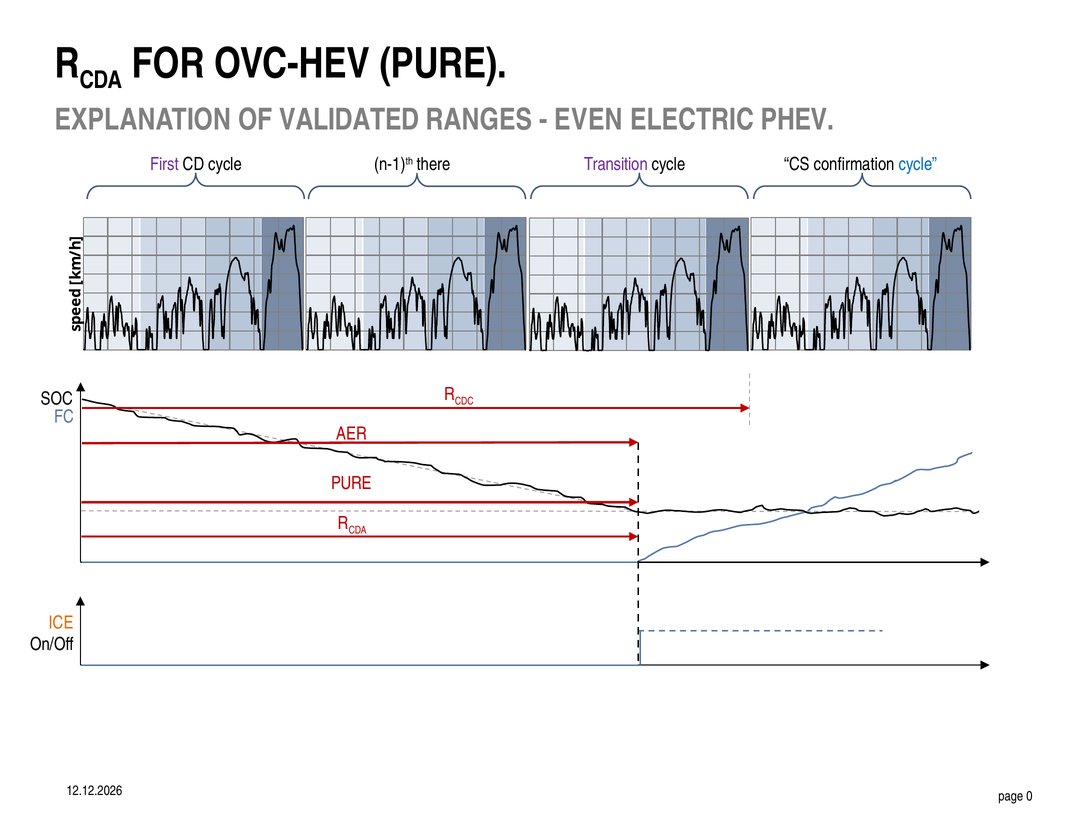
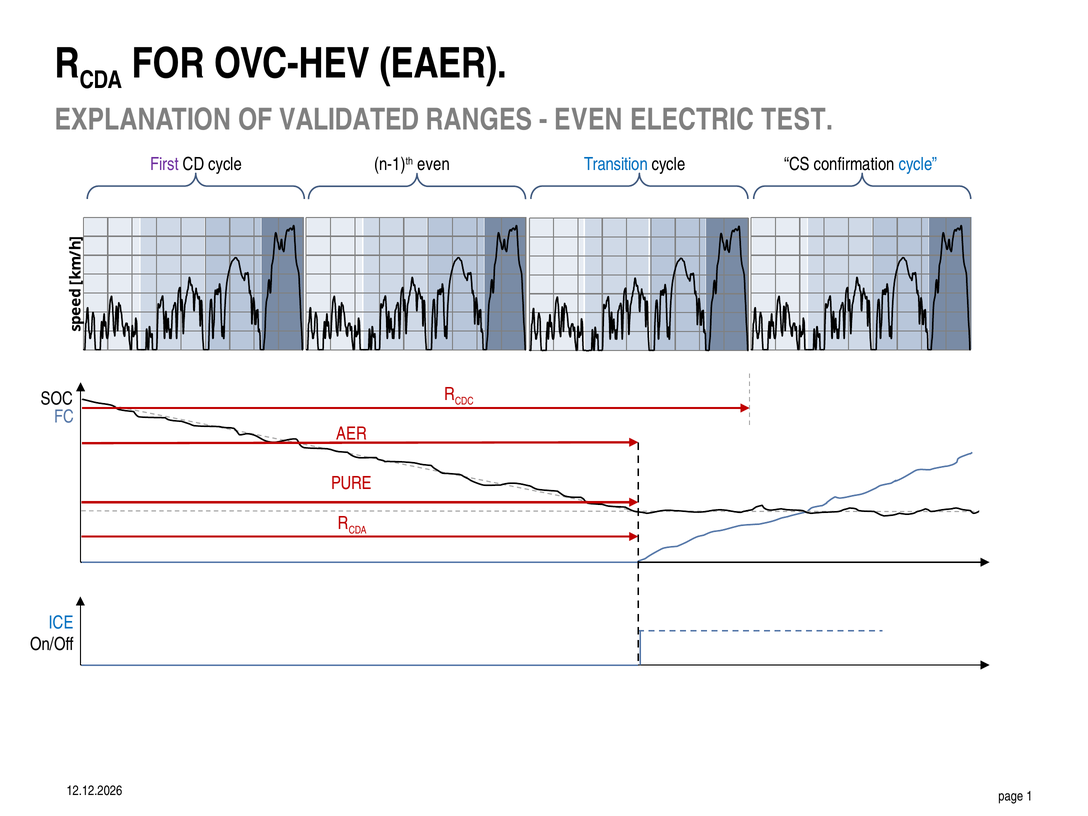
OVC-HEV PURE: PURE -> EAER
PHEV: PHEV -> TEST
n-1)th there: there -> even
Transition colour: purple -> blue
ICE colour: orange -> blue
0: 0 -> 1
